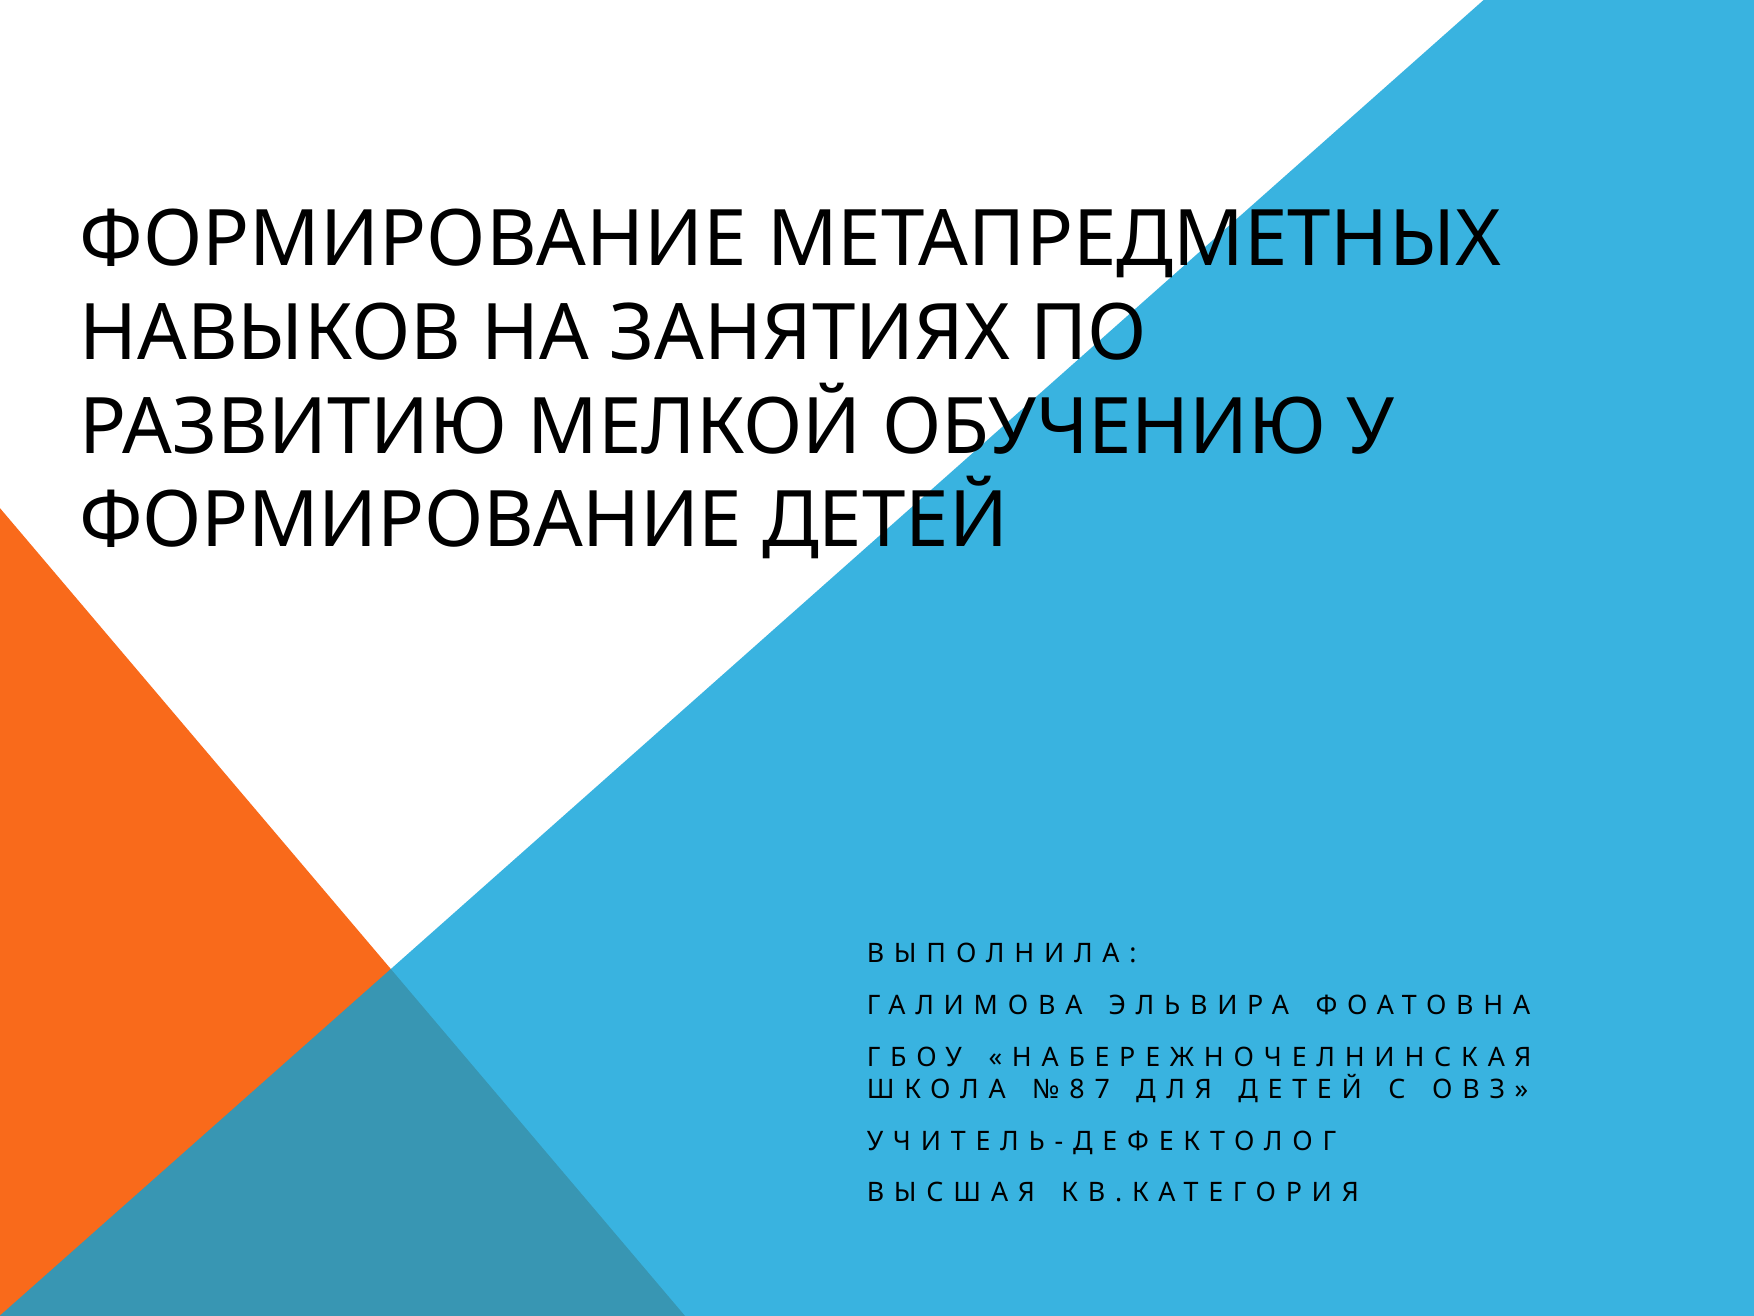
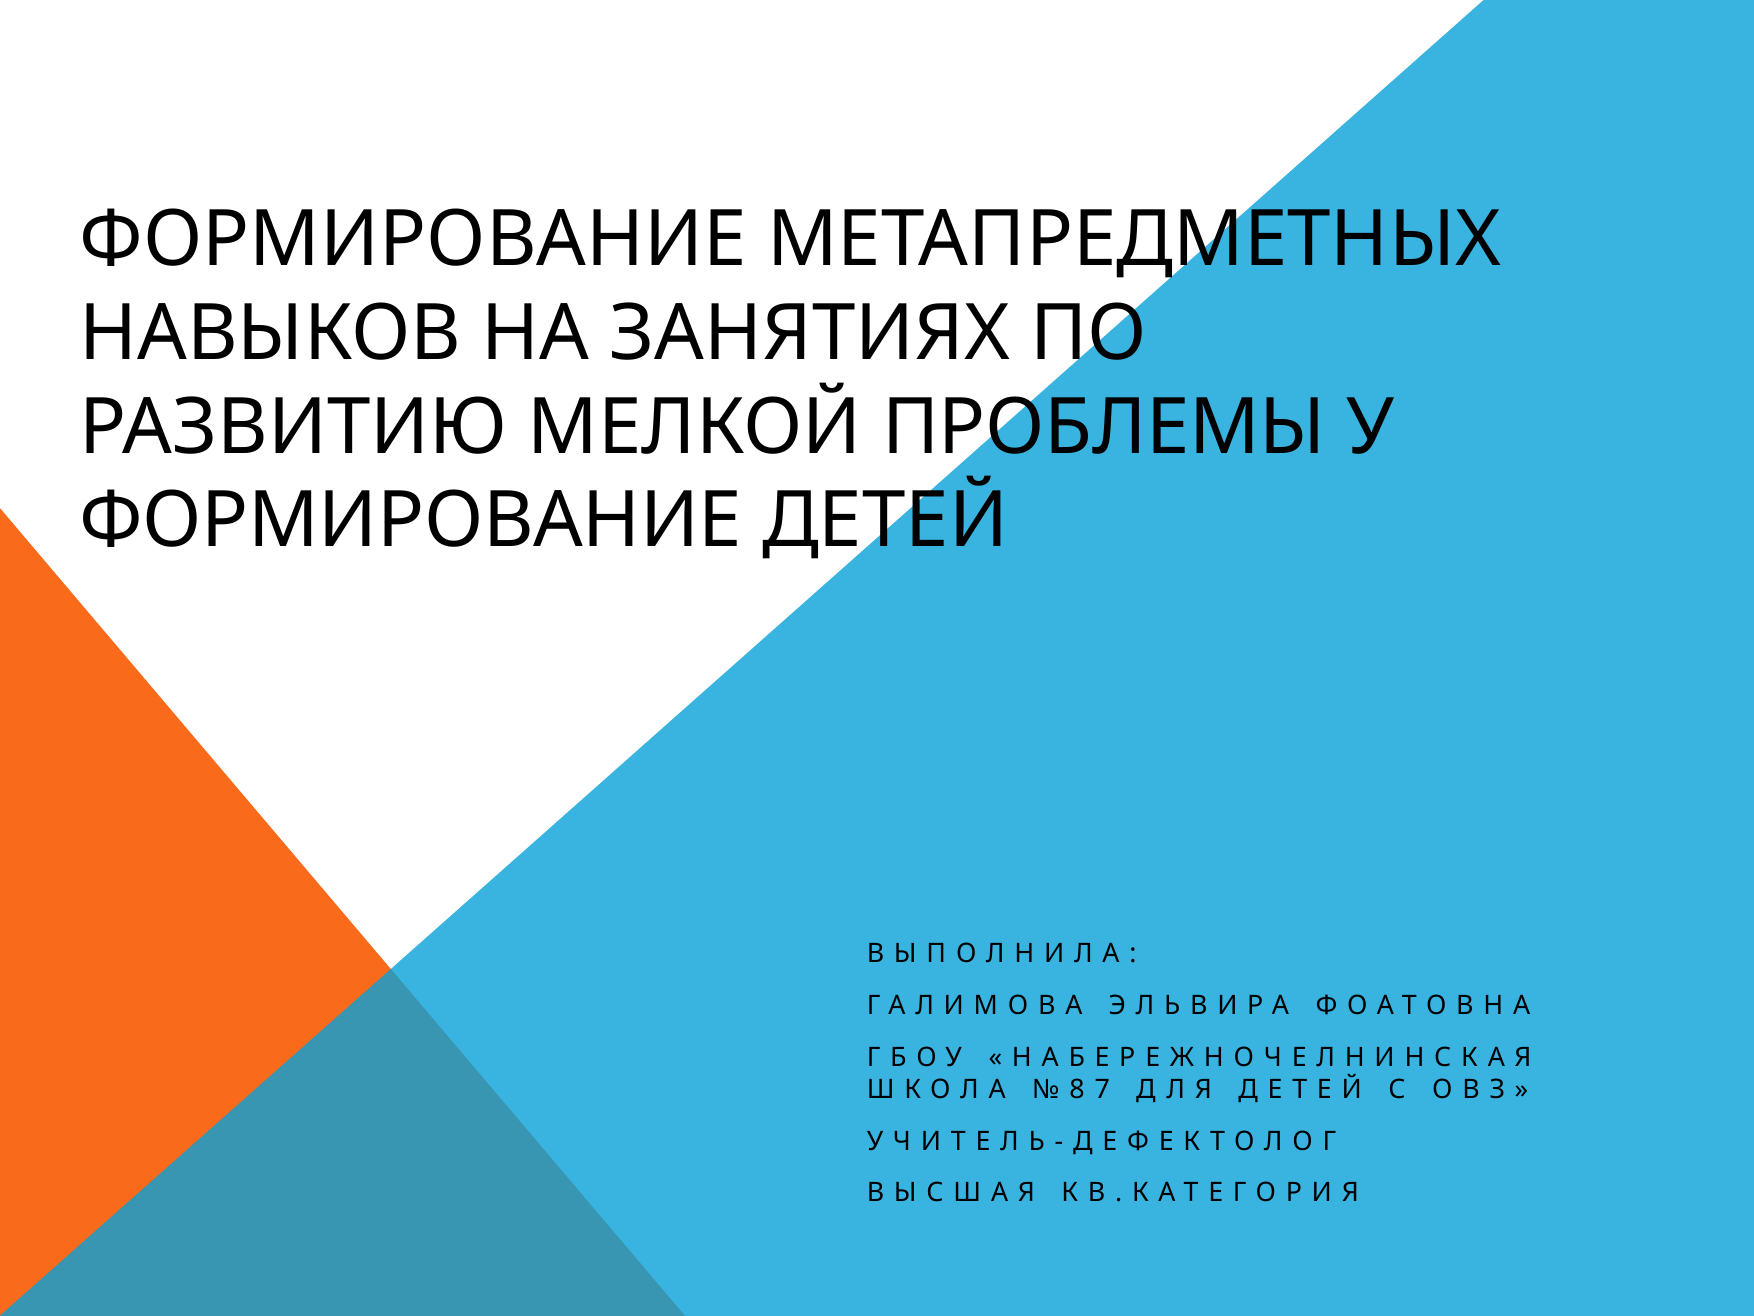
ОБУЧЕНИЮ: ОБУЧЕНИЮ -> ПРОБЛЕМЫ
